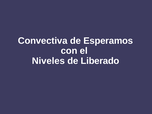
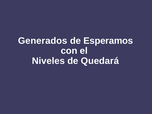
Convectiva: Convectiva -> Generados
Liberado: Liberado -> Quedará
